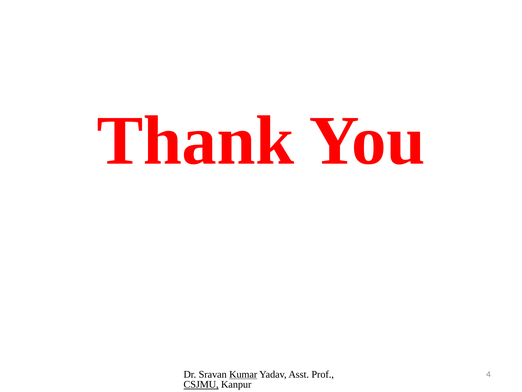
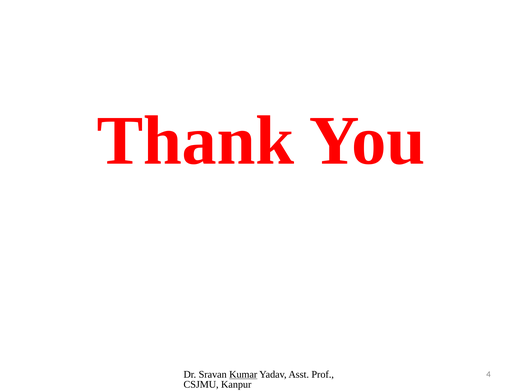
CSJMU underline: present -> none
